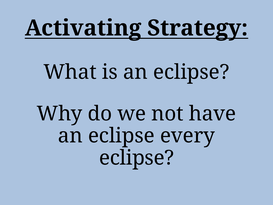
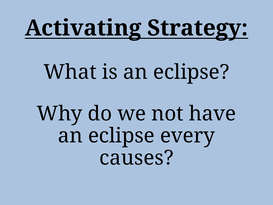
eclipse at (137, 158): eclipse -> causes
